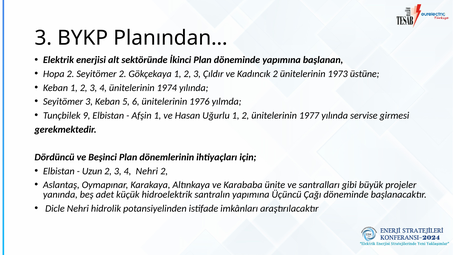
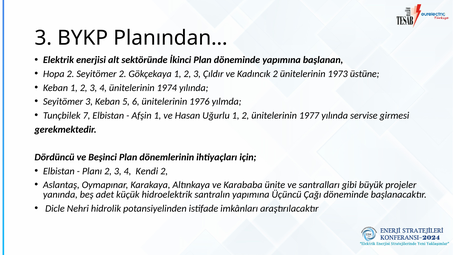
9: 9 -> 7
Uzun: Uzun -> Planı
4 Nehri: Nehri -> Kendi
